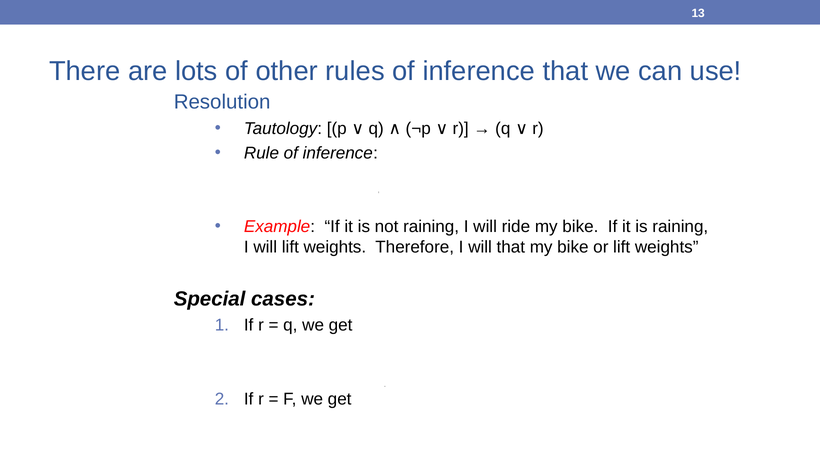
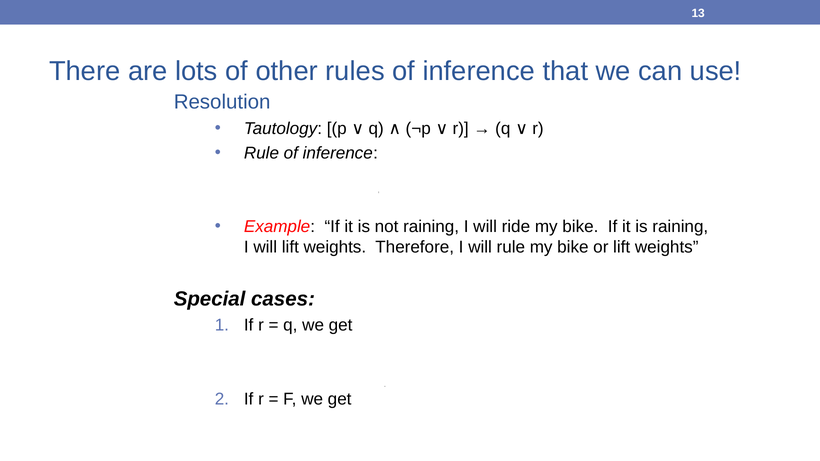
will that: that -> rule
